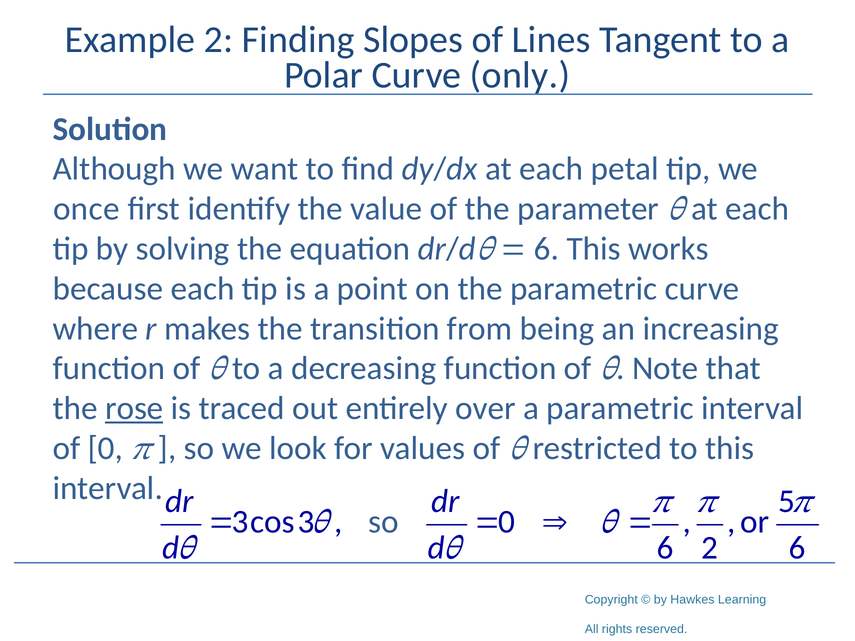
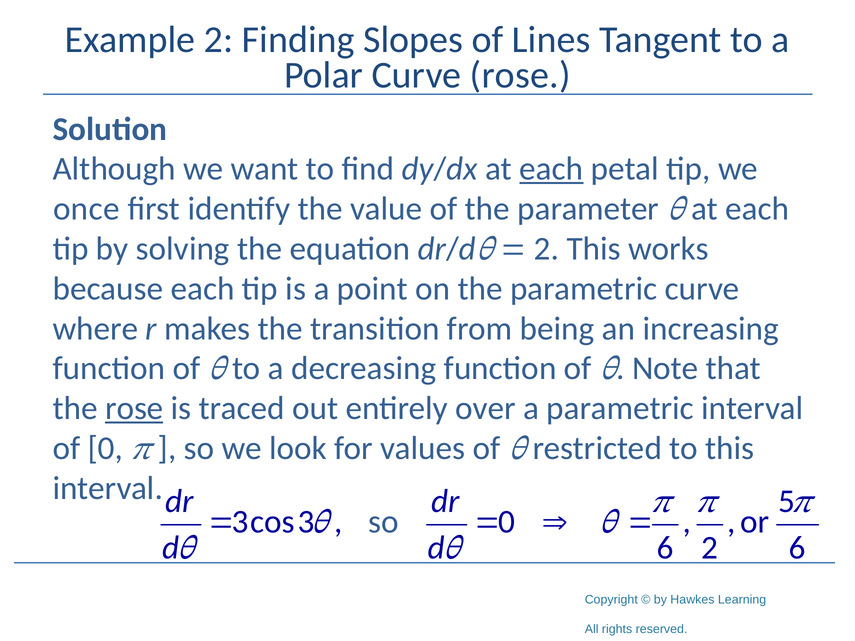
Curve only: only -> rose
each at (551, 169) underline: none -> present
6 at (547, 249): 6 -> 2
